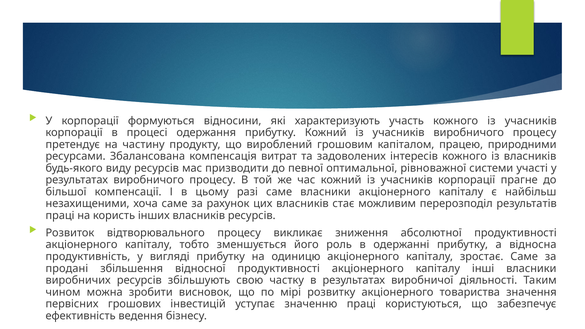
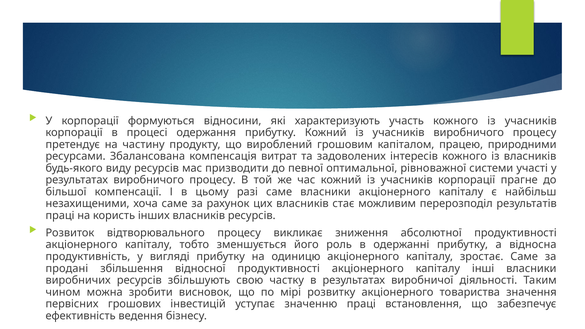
користуються: користуються -> встановлення
